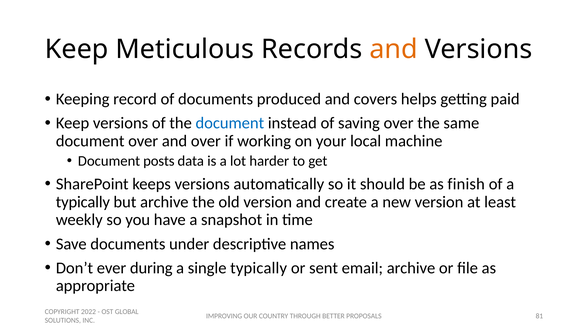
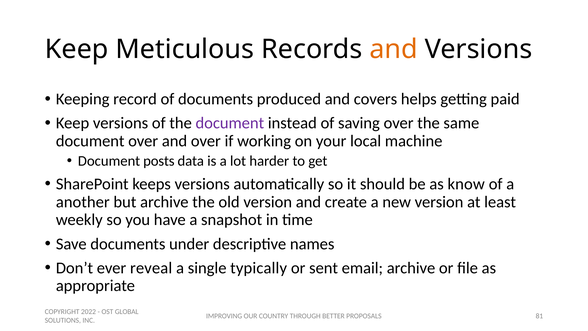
document at (230, 123) colour: blue -> purple
finish: finish -> know
typically at (83, 202): typically -> another
during: during -> reveal
